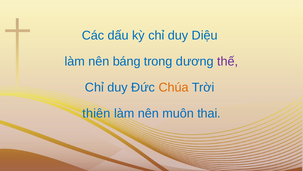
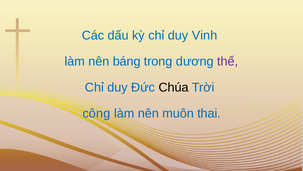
Diệu: Diệu -> Vinh
Chúa colour: orange -> black
thiên: thiên -> công
